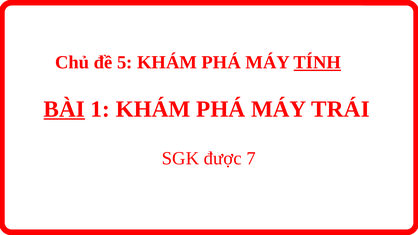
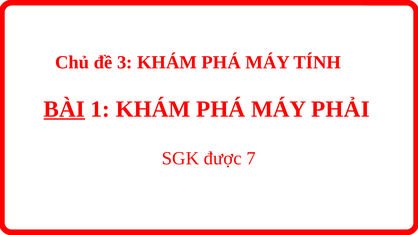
5: 5 -> 3
TÍNH underline: present -> none
TRÁI: TRÁI -> PHẢI
